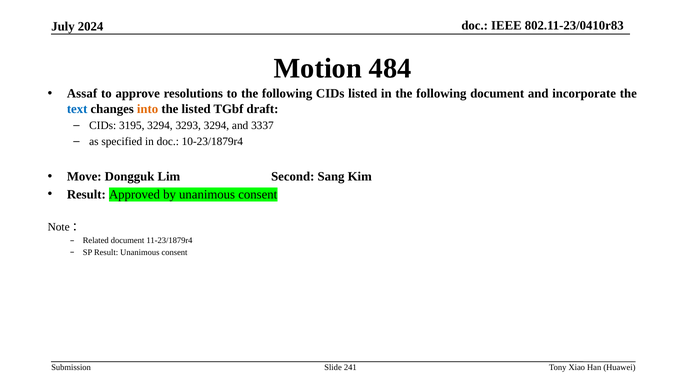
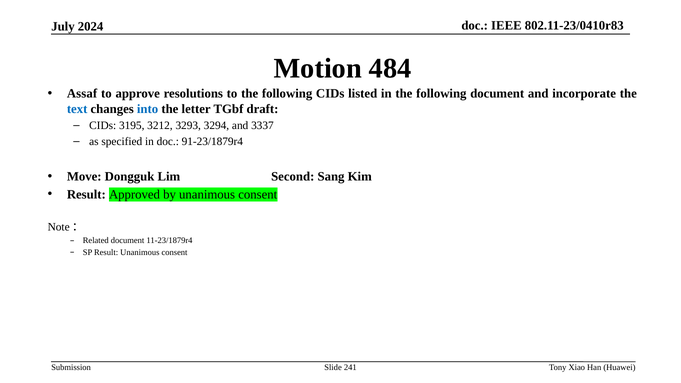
into colour: orange -> blue
the listed: listed -> letter
3195 3294: 3294 -> 3212
10-23/1879r4: 10-23/1879r4 -> 91-23/1879r4
